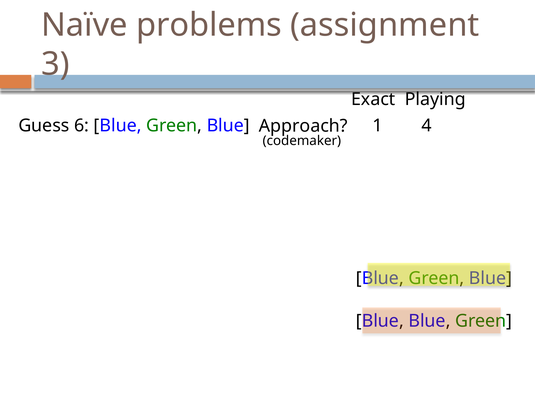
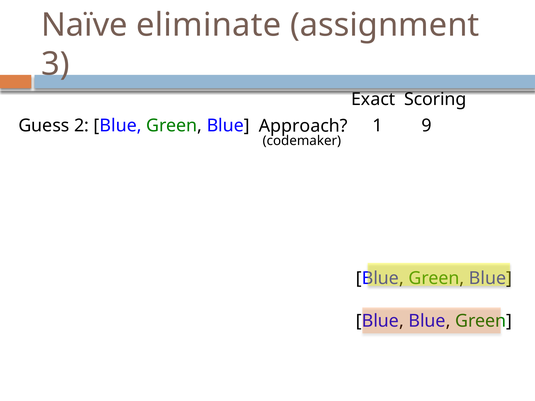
problems: problems -> eliminate
Playing: Playing -> Scoring
6: 6 -> 2
4: 4 -> 9
